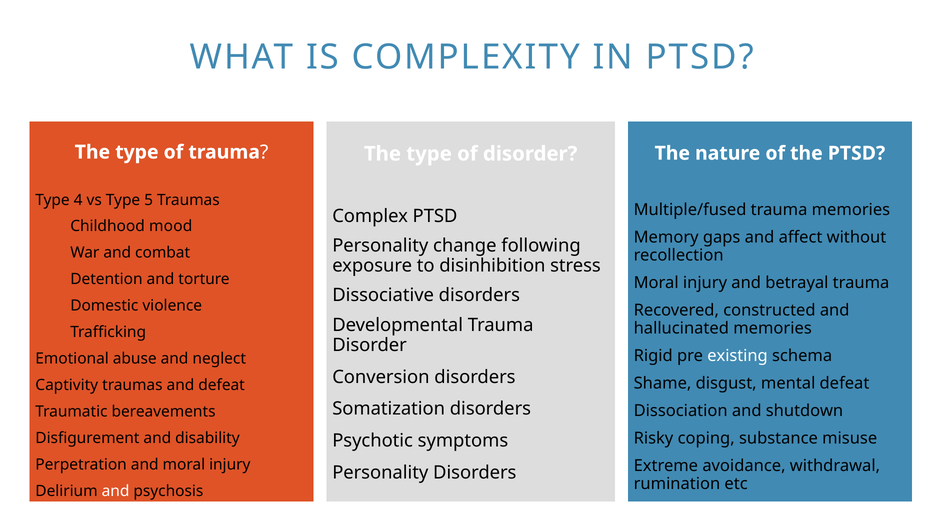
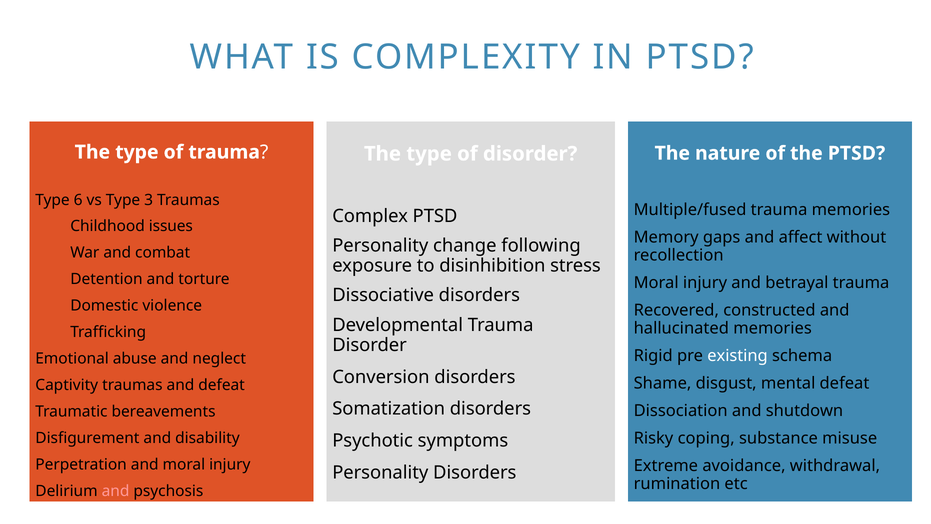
4: 4 -> 6
5: 5 -> 3
mood: mood -> issues
and at (116, 491) colour: white -> pink
